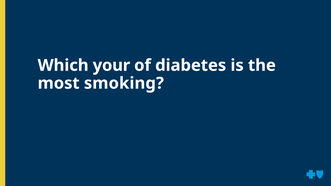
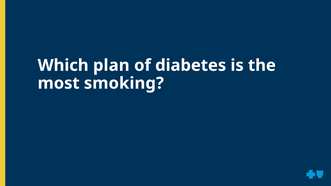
your: your -> plan
